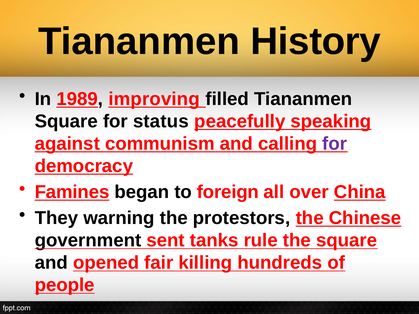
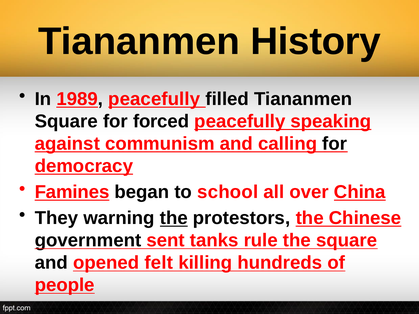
1989 improving: improving -> peacefully
status: status -> forced
for at (335, 144) colour: purple -> black
foreign: foreign -> school
the at (174, 218) underline: none -> present
fair: fair -> felt
